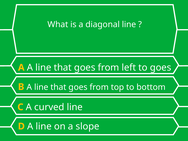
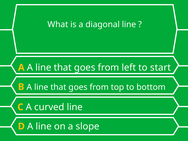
to goes: goes -> start
